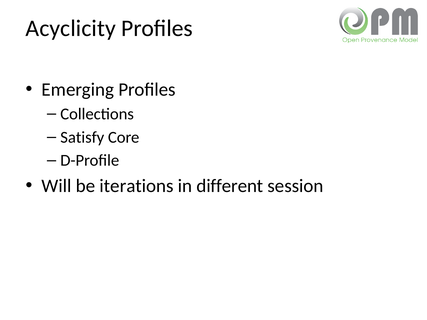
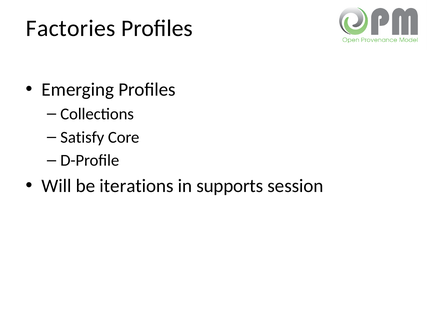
Acyclicity: Acyclicity -> Factories
different: different -> supports
